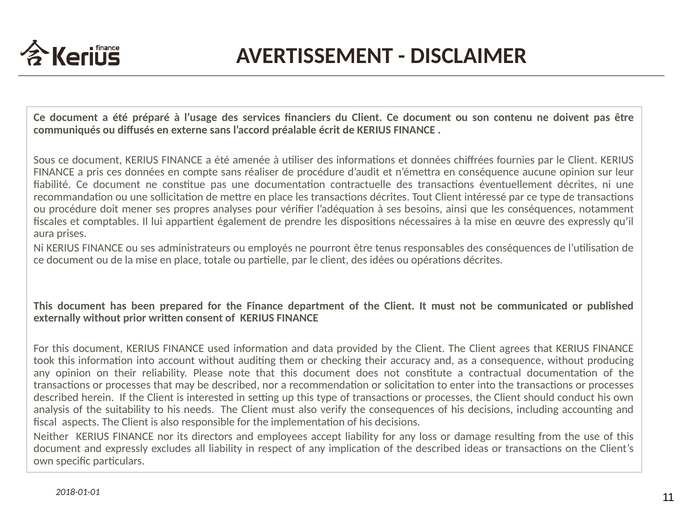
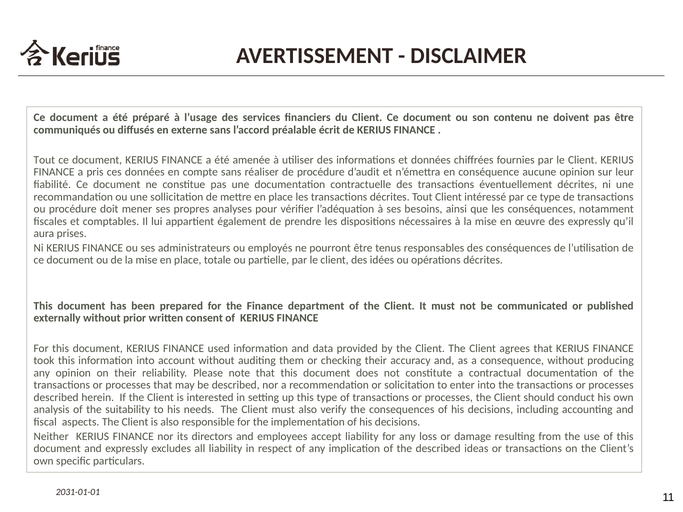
Sous at (44, 160): Sous -> Tout
2018-01-01: 2018-01-01 -> 2031-01-01
